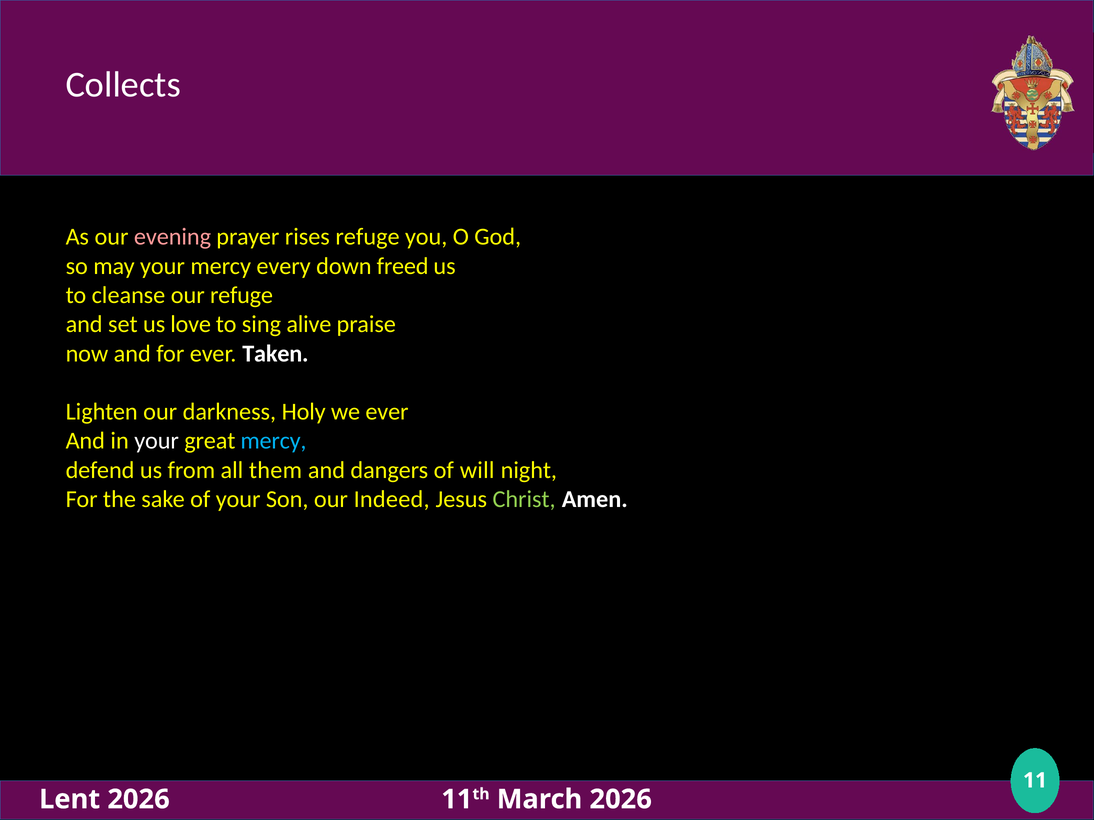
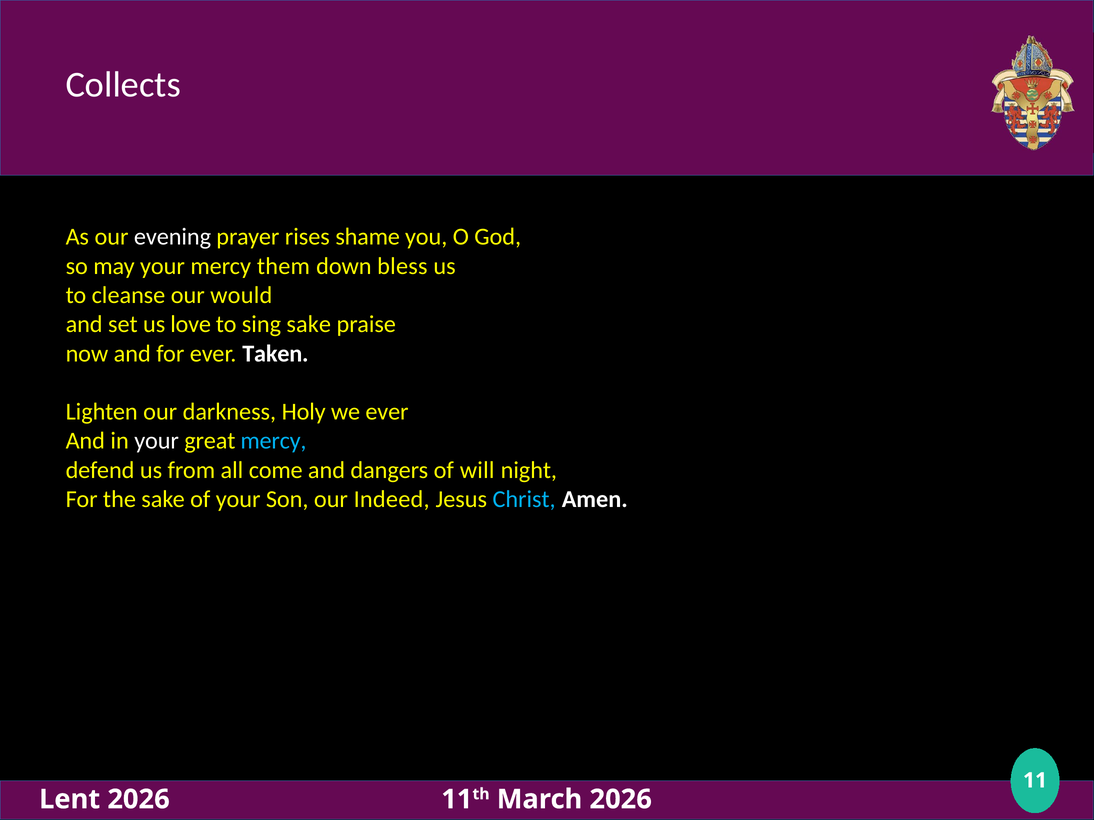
evening colour: pink -> white
rises refuge: refuge -> shame
every: every -> them
freed: freed -> bless
our refuge: refuge -> would
sing alive: alive -> sake
them: them -> come
Christ colour: light green -> light blue
